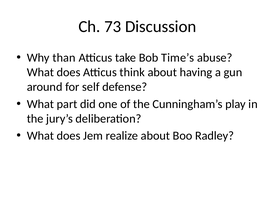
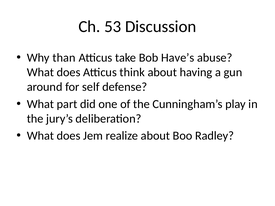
73: 73 -> 53
Time’s: Time’s -> Have’s
